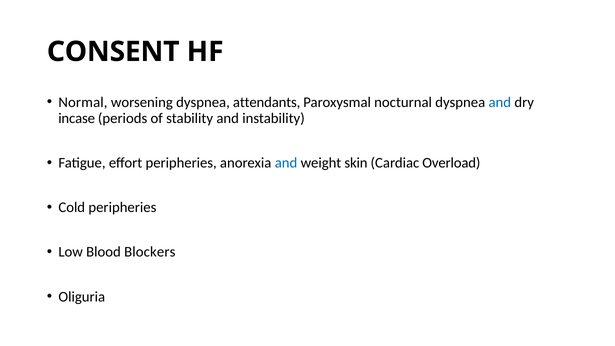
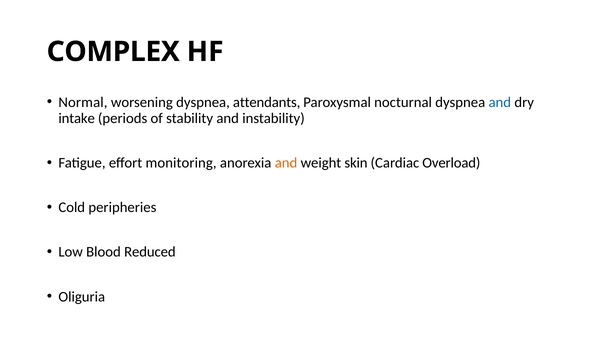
CONSENT: CONSENT -> COMPLEX
incase: incase -> intake
effort peripheries: peripheries -> monitoring
and at (286, 163) colour: blue -> orange
Blockers: Blockers -> Reduced
